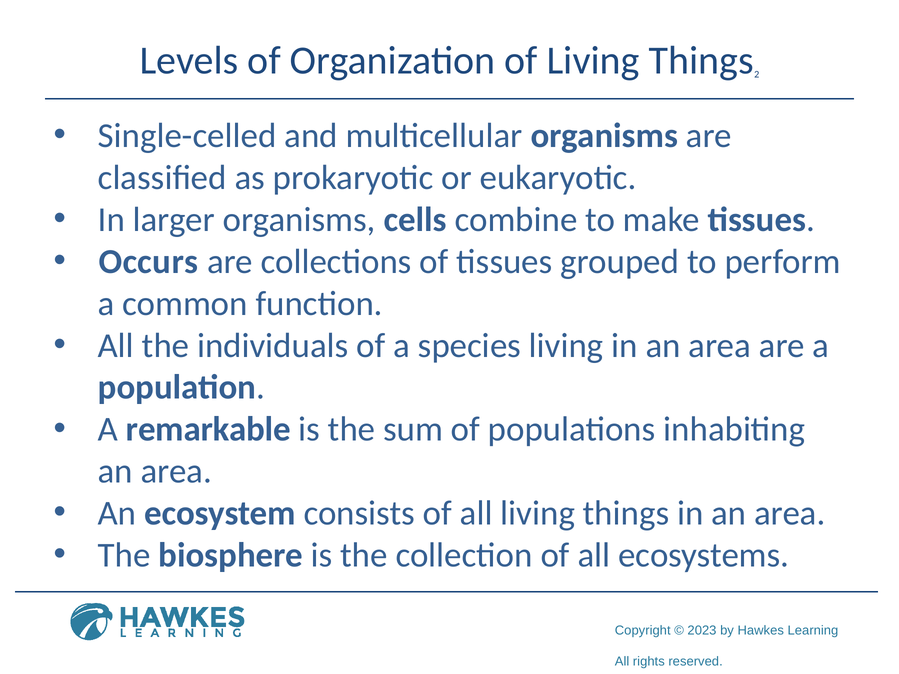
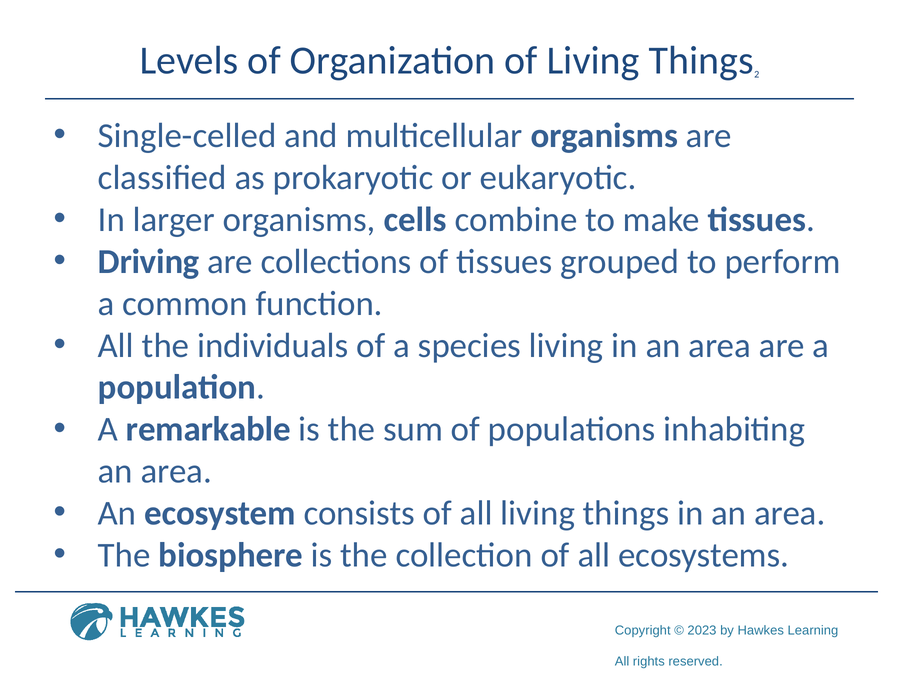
Occurs: Occurs -> Driving
